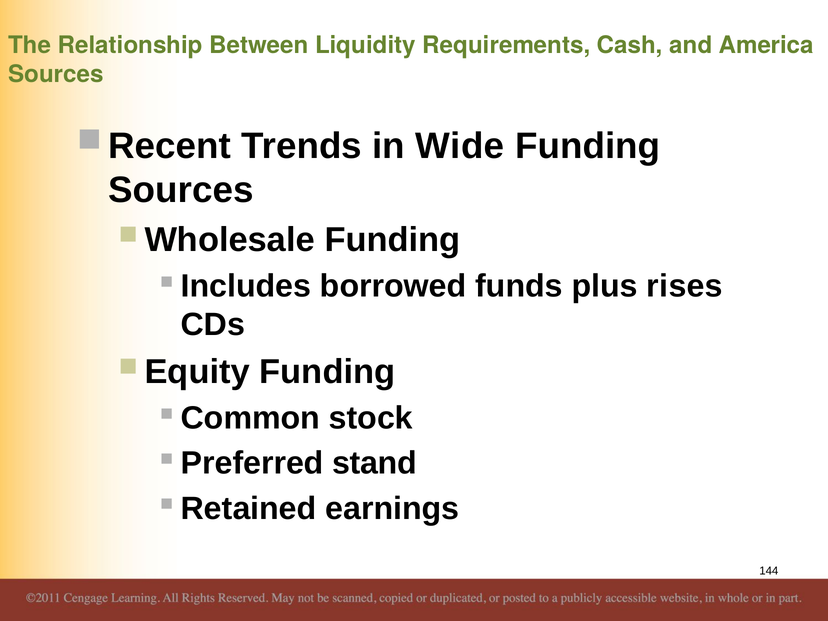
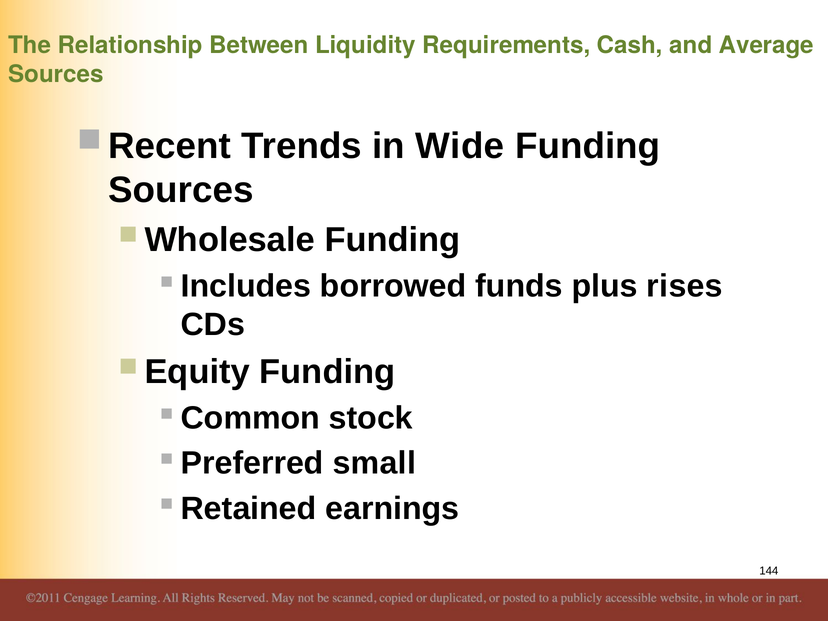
America: America -> Average
stand: stand -> small
